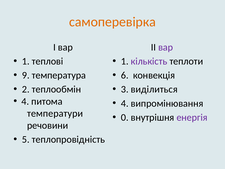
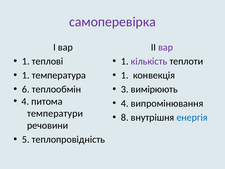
самоперевірка colour: orange -> purple
9 at (26, 75): 9 -> 1
6 at (125, 75): 6 -> 1
2: 2 -> 6
виділиться: виділиться -> вимірюють
0: 0 -> 8
енергія colour: purple -> blue
